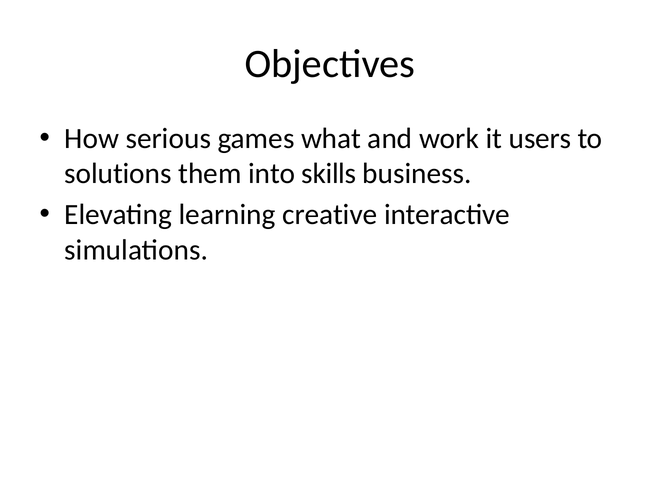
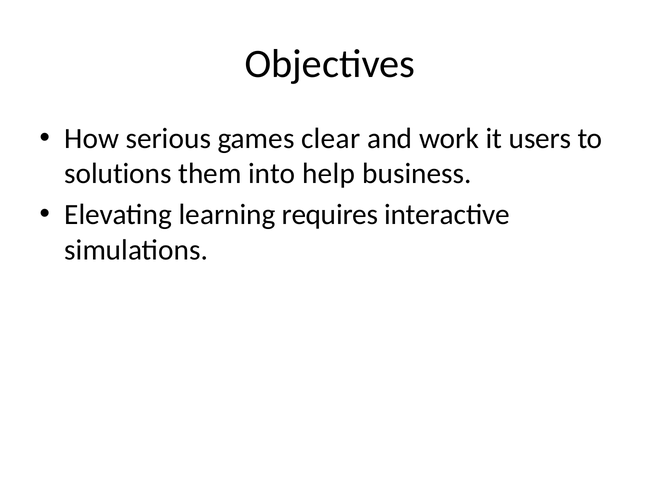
what: what -> clear
skills: skills -> help
creative: creative -> requires
